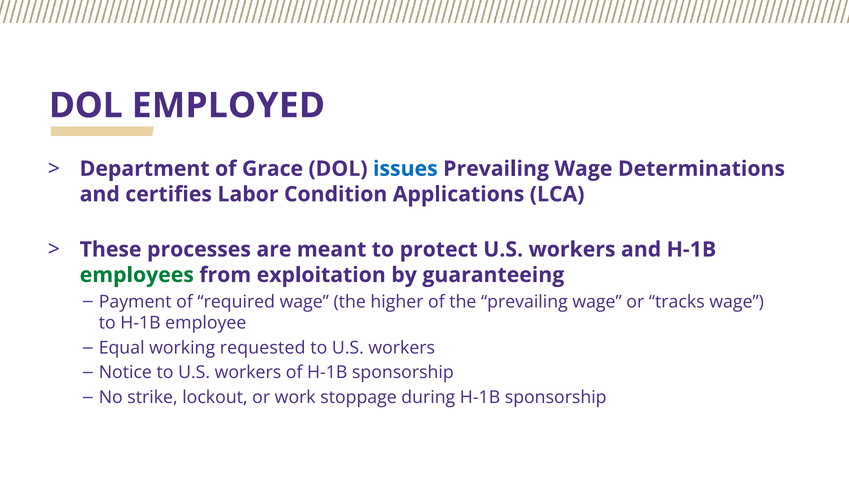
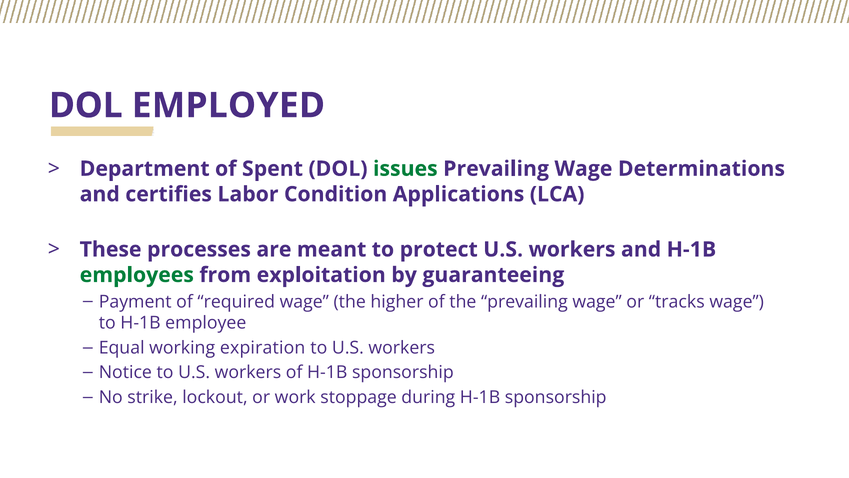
Grace: Grace -> Spent
issues colour: blue -> green
requested: requested -> expiration
